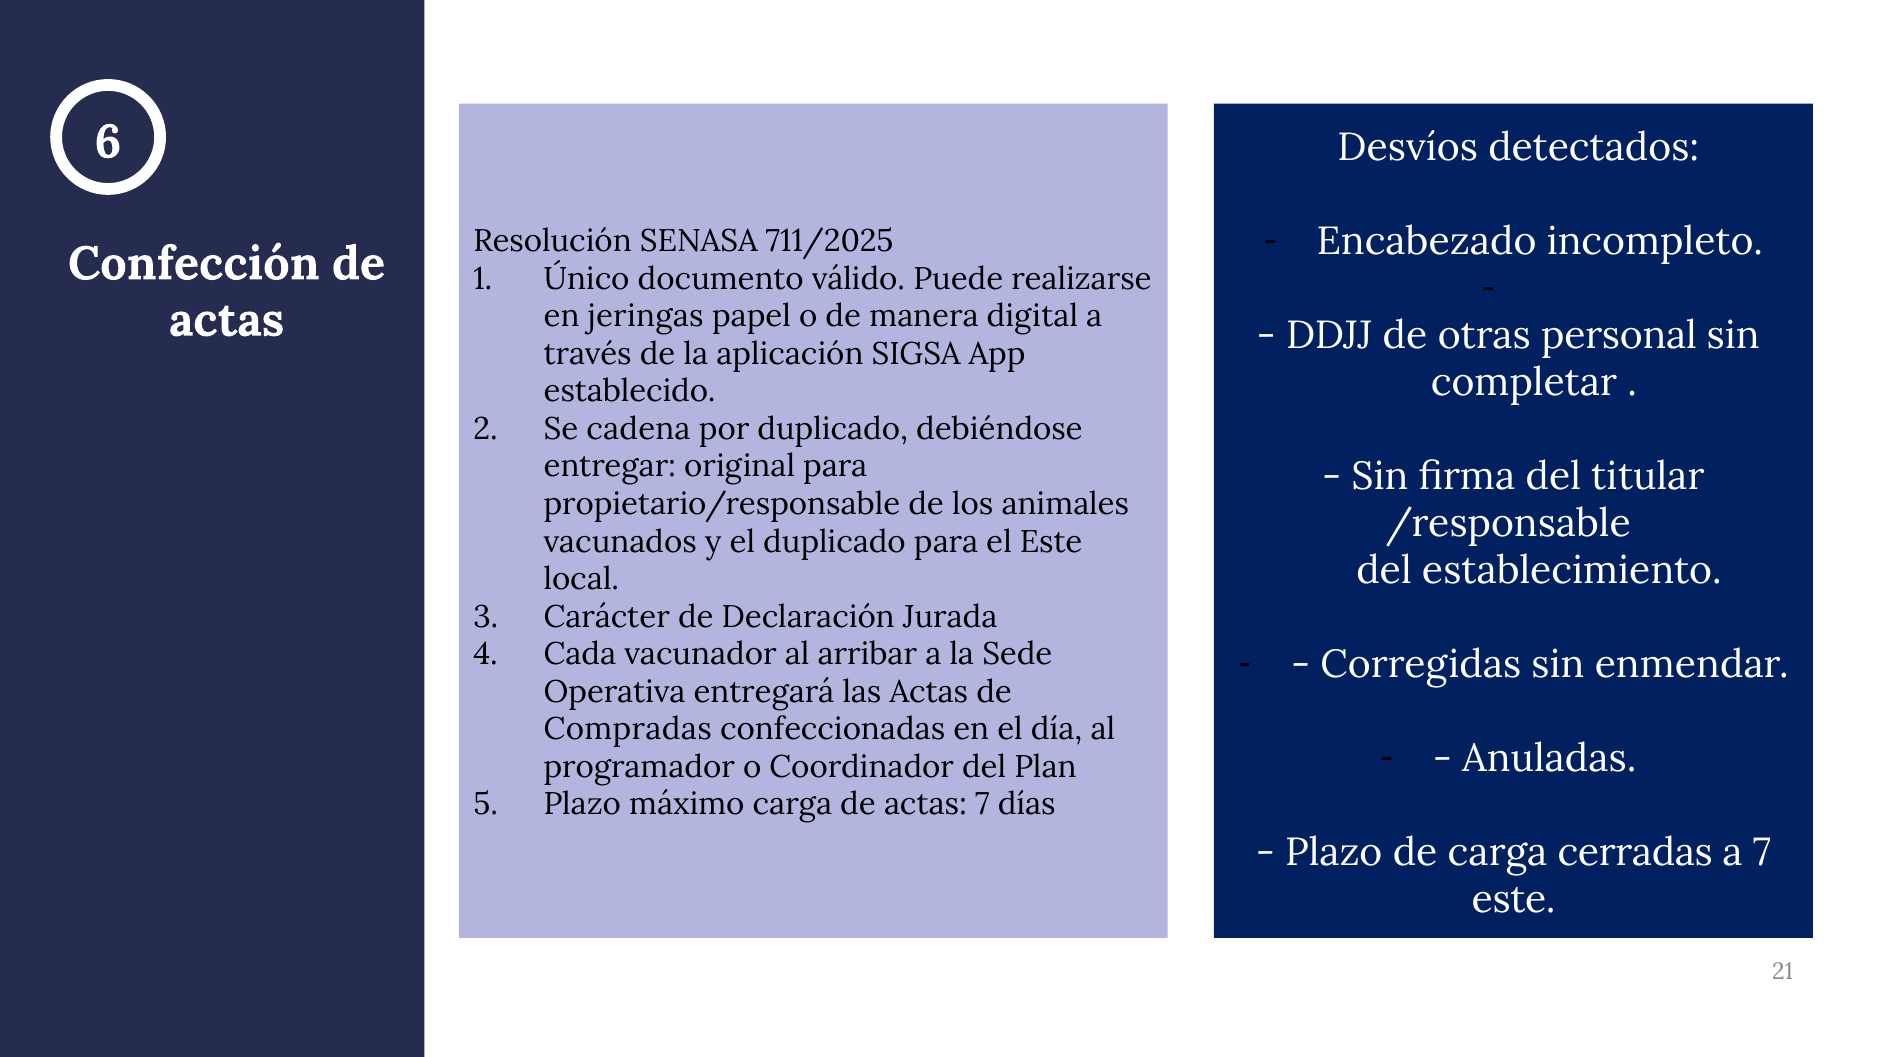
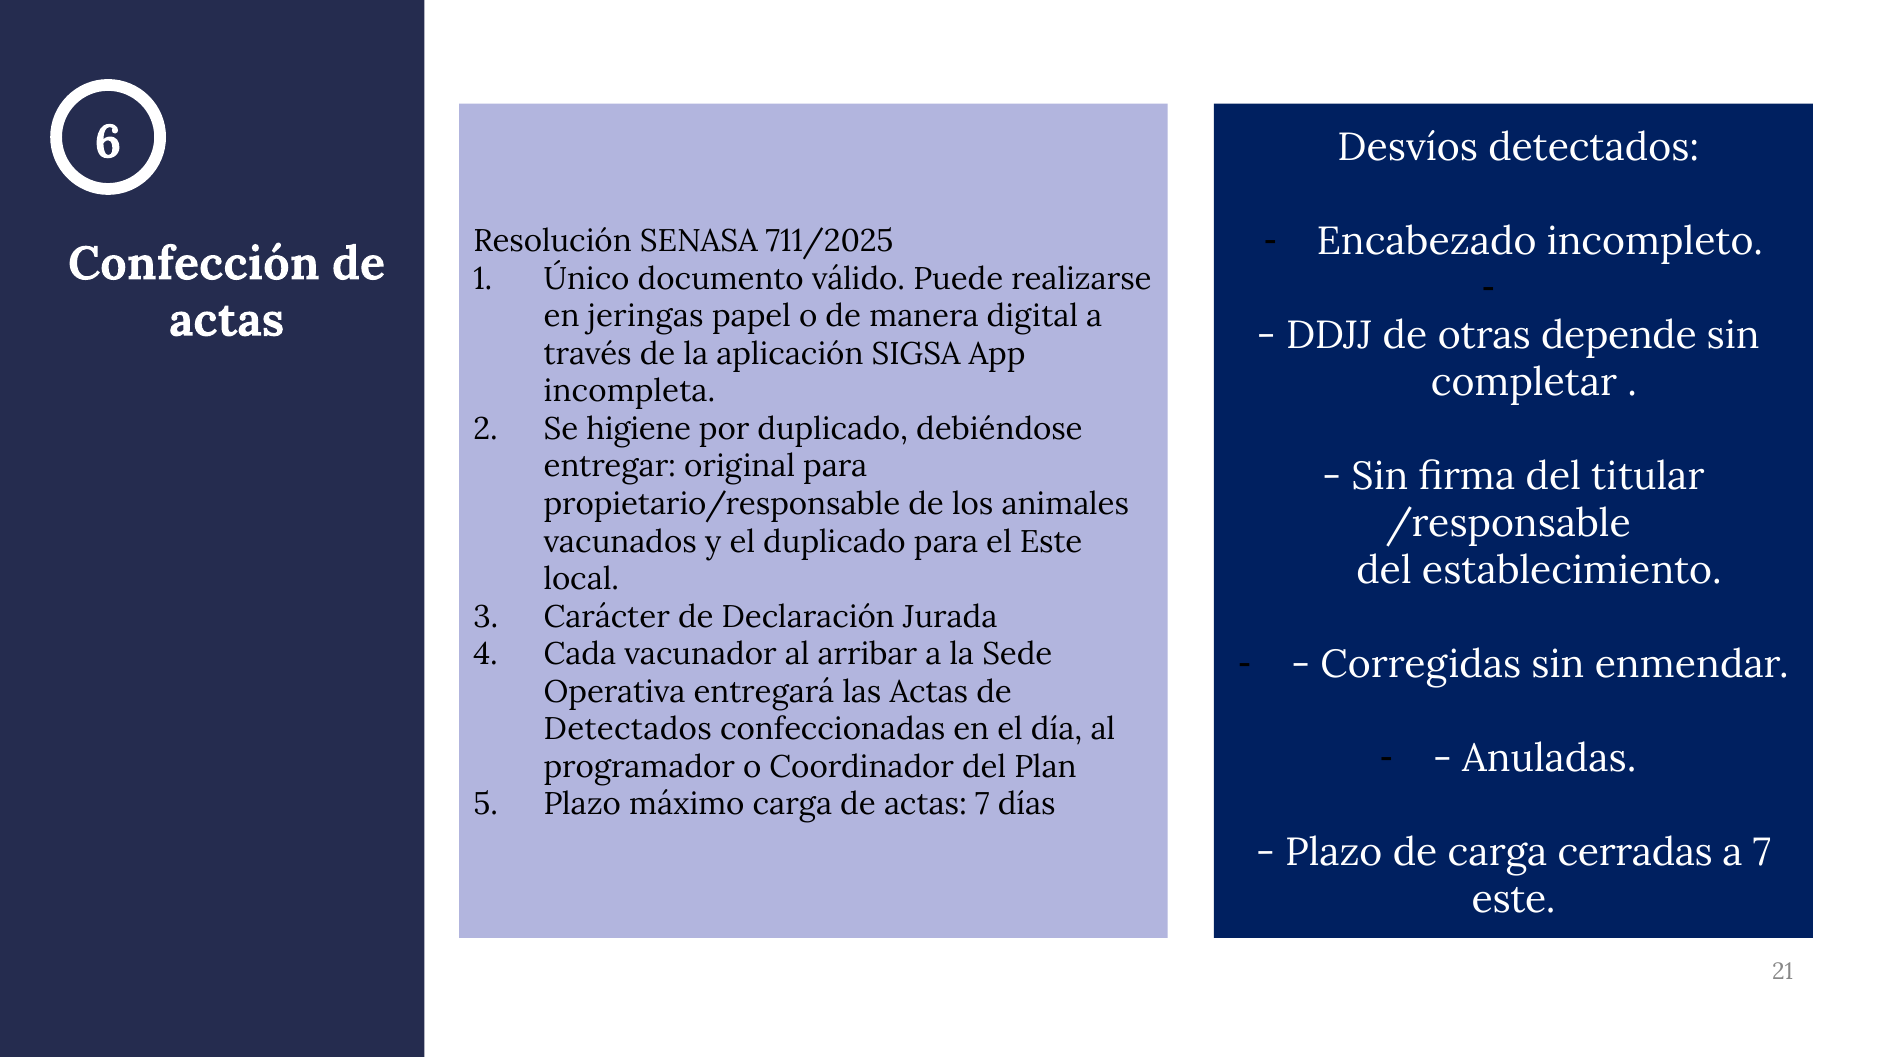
personal: personal -> depende
establecido: establecido -> incompleta
cadena: cadena -> higiene
Compradas at (628, 729): Compradas -> Detectados
